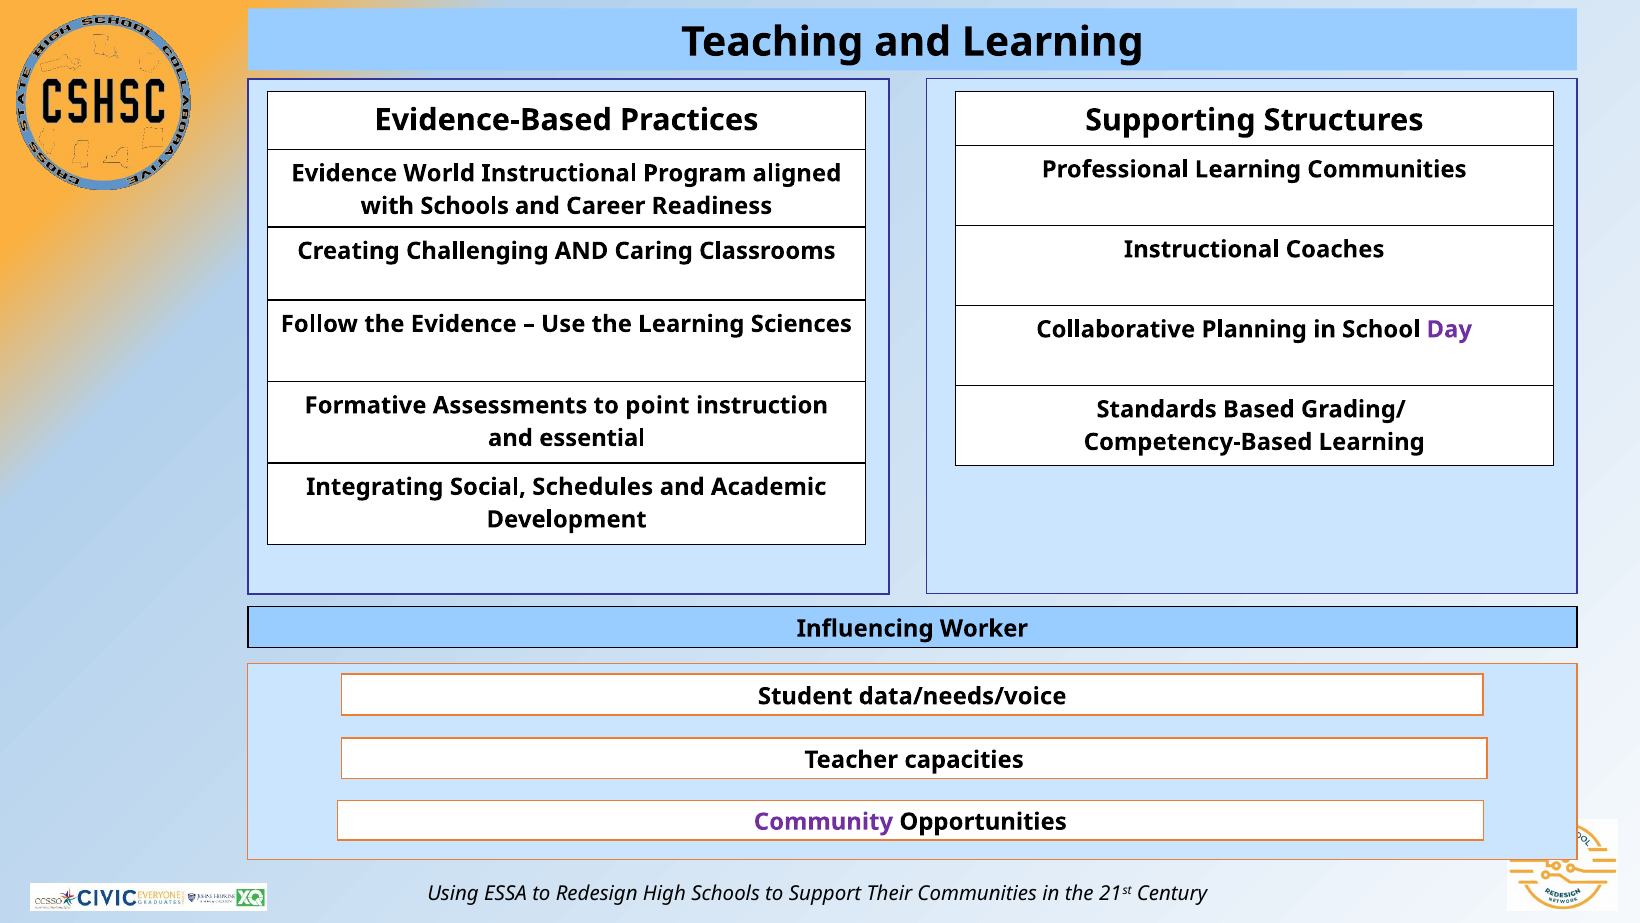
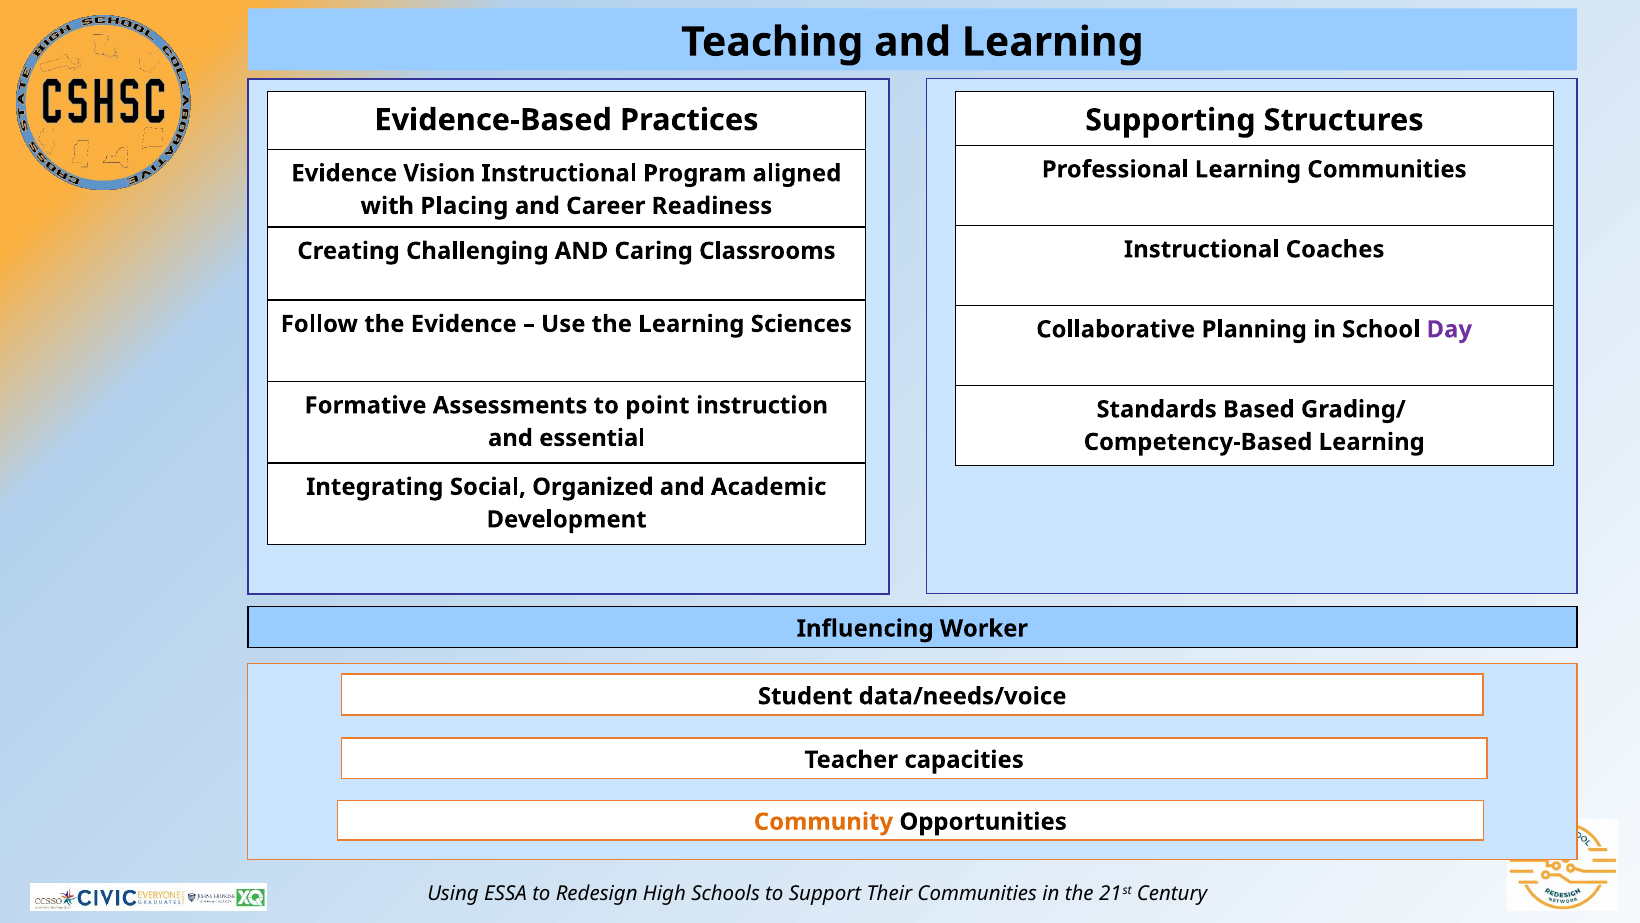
World: World -> Vision
with Schools: Schools -> Placing
Schedules: Schedules -> Organized
Community colour: purple -> orange
